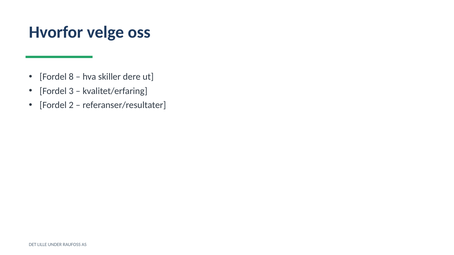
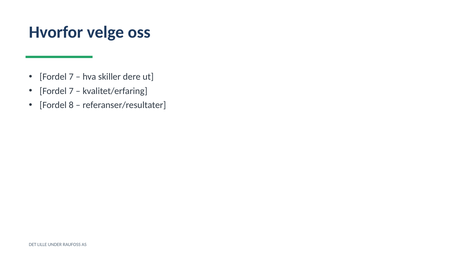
8 at (71, 77): 8 -> 7
3 at (71, 91): 3 -> 7
2: 2 -> 8
